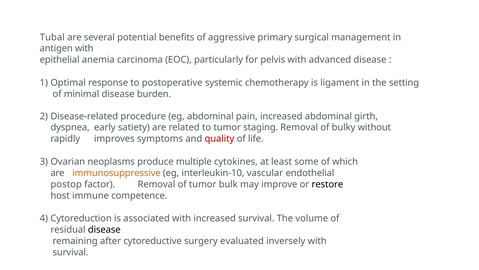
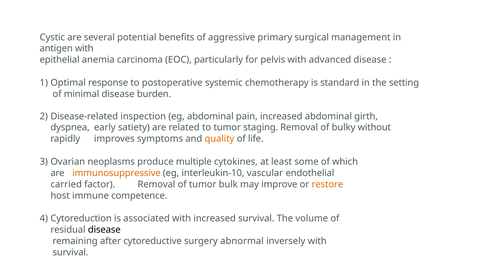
Tubal: Tubal -> Cystic
ligament: ligament -> standard
procedure: procedure -> inspection
quality colour: red -> orange
postop: postop -> carried
restore colour: black -> orange
evaluated: evaluated -> abnormal
